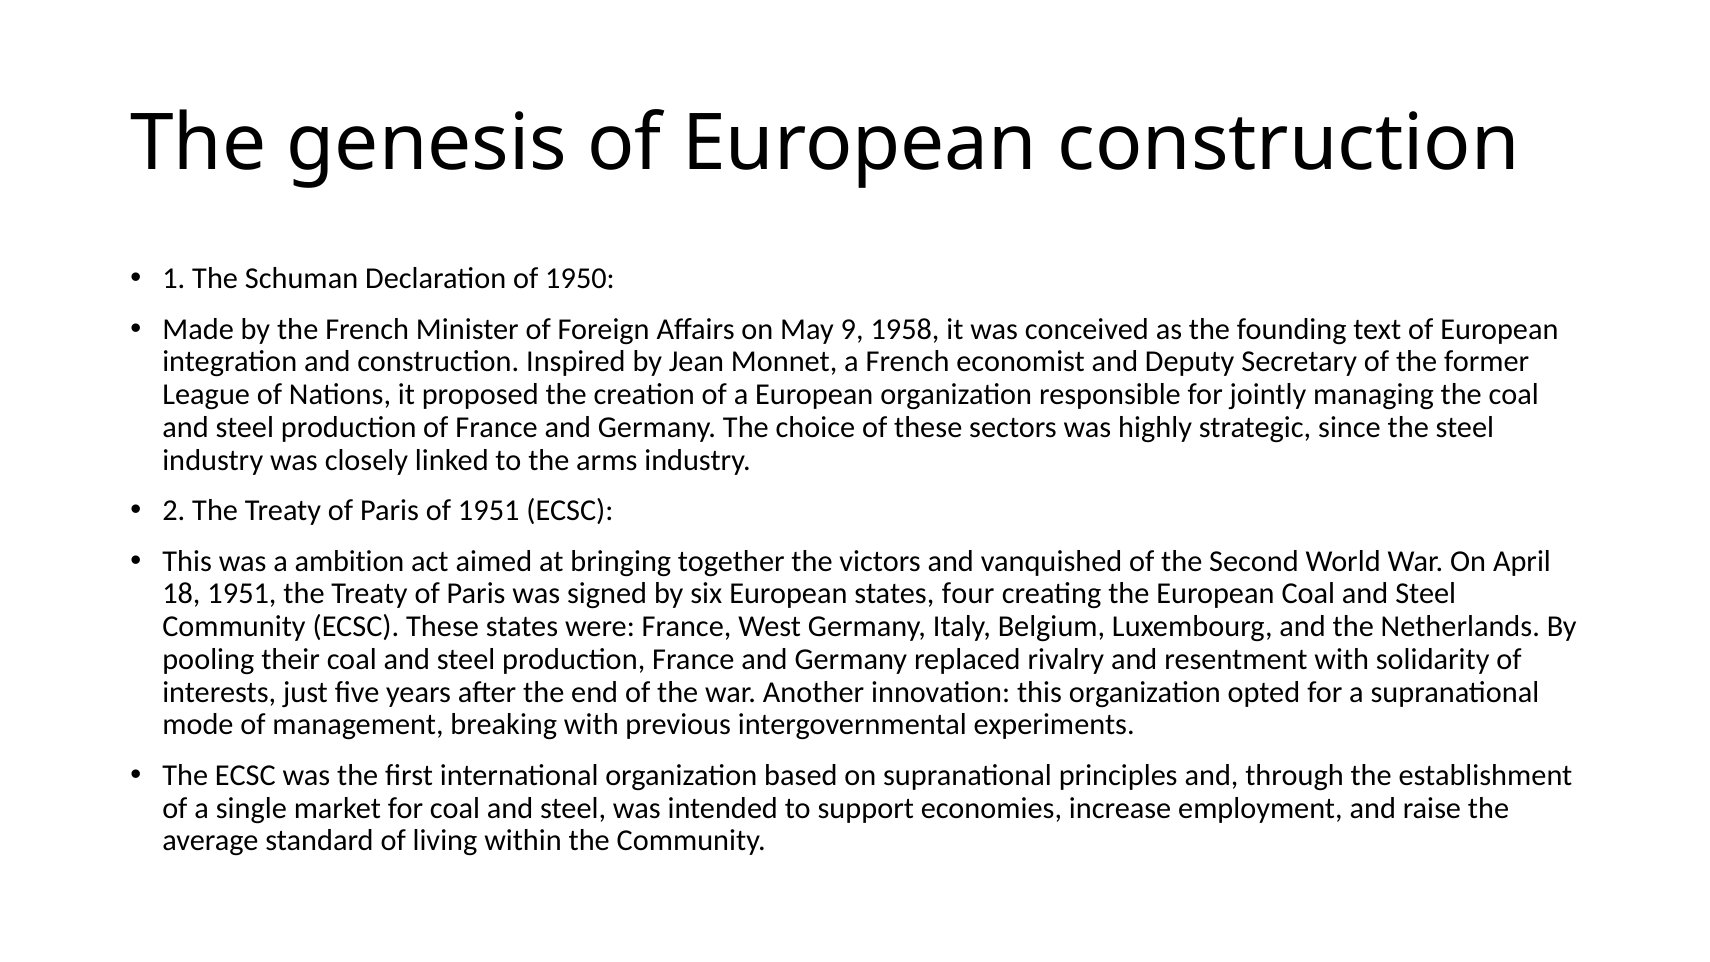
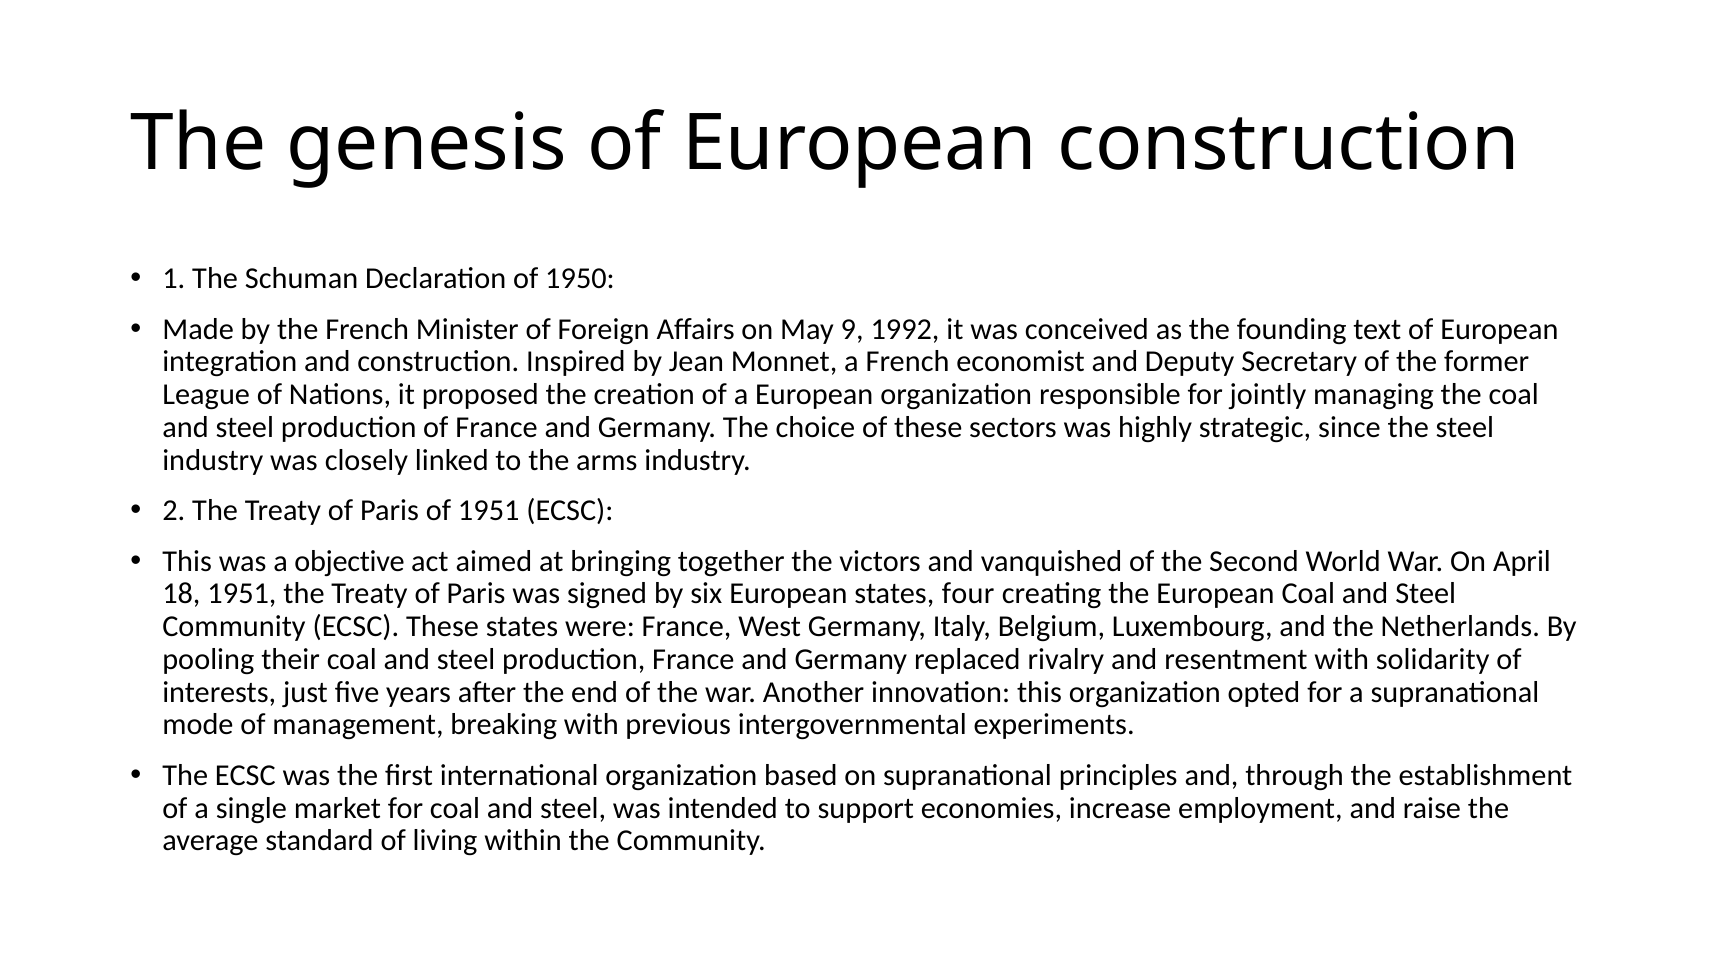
1958: 1958 -> 1992
ambition: ambition -> objective
